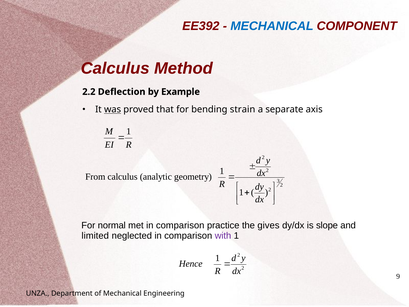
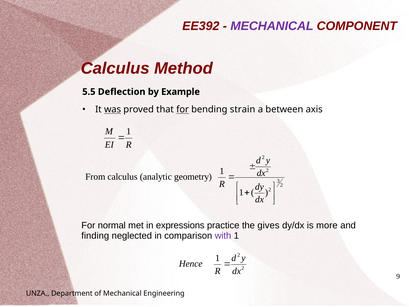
MECHANICAL at (272, 26) colour: blue -> purple
2.2: 2.2 -> 5.5
for at (183, 109) underline: none -> present
separate: separate -> between
met in comparison: comparison -> expressions
slope: slope -> more
limited: limited -> finding
